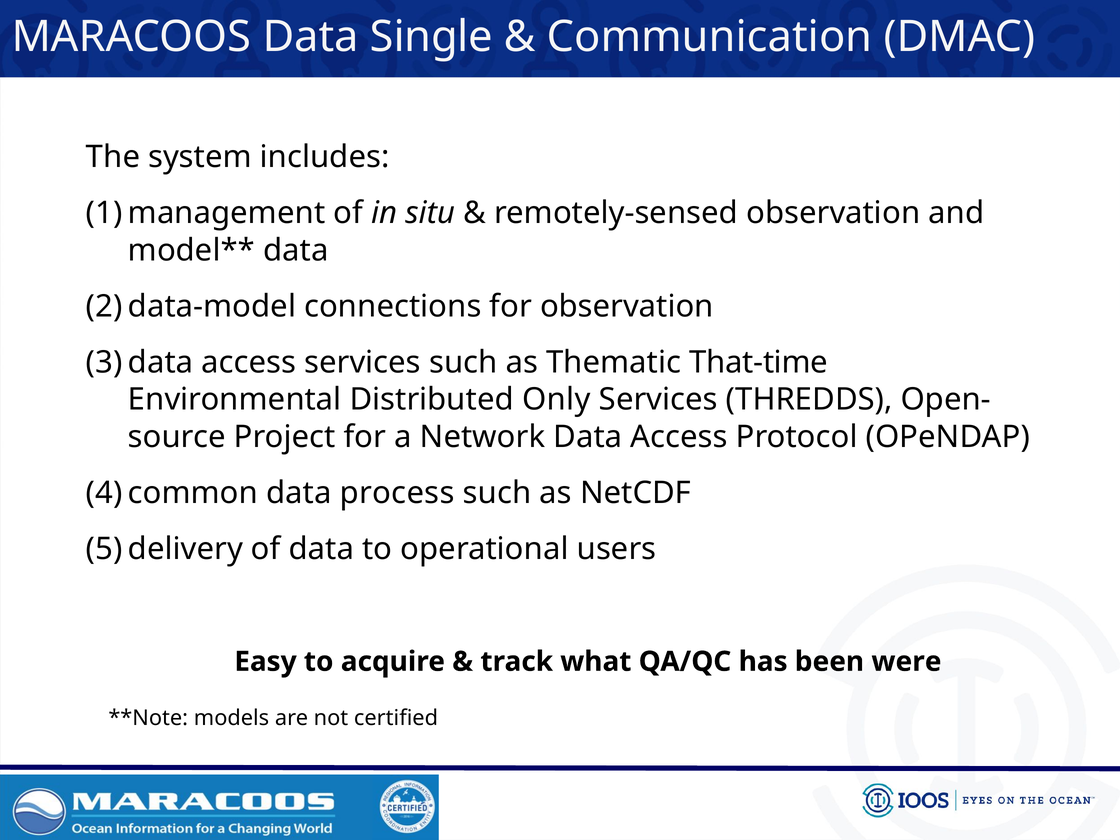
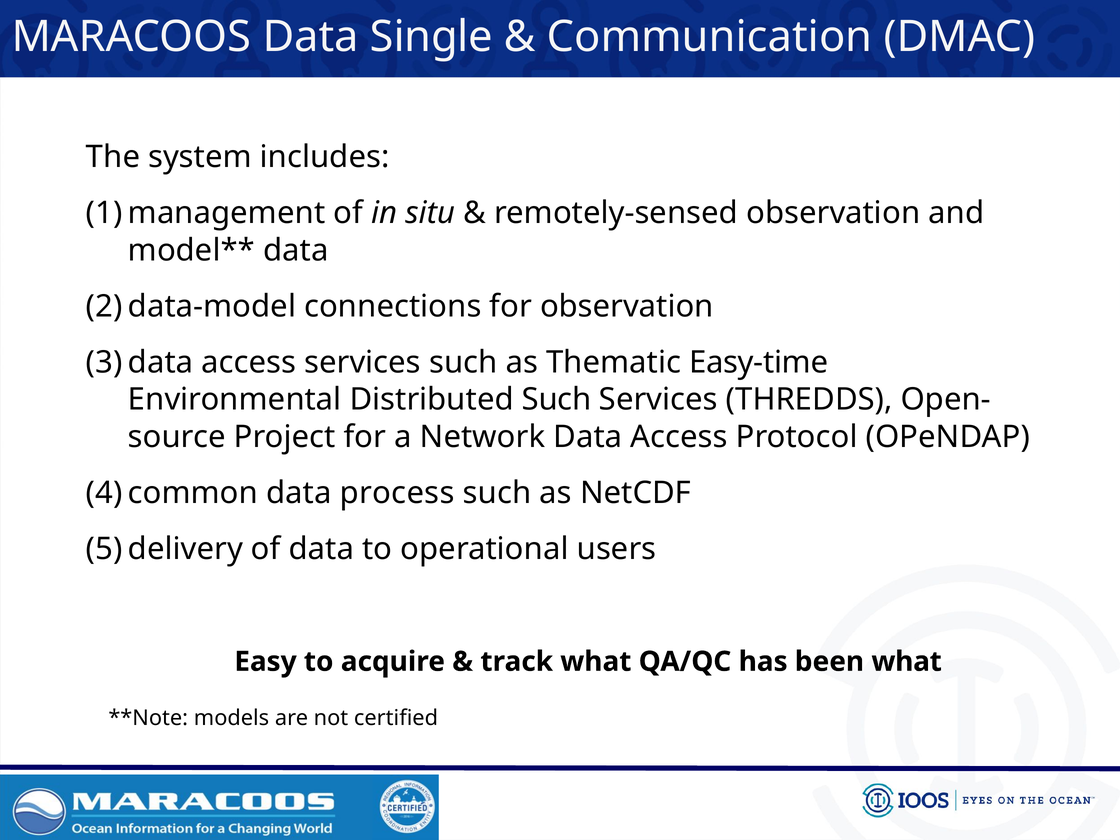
That-time: That-time -> Easy-time
Distributed Only: Only -> Such
been were: were -> what
